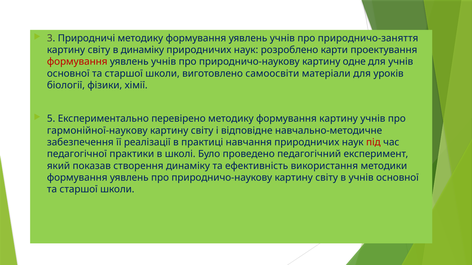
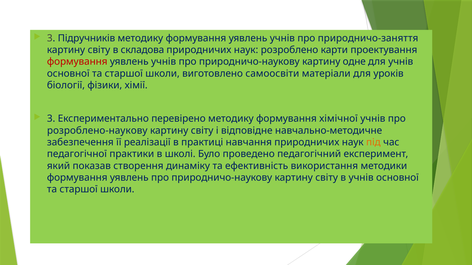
Природничі: Природничі -> Підручників
в динаміку: динаміку -> складова
5 at (51, 119): 5 -> 3
формування картину: картину -> хімічної
гармонійної-наукову: гармонійної-наукову -> розроблено-наукову
під colour: red -> orange
